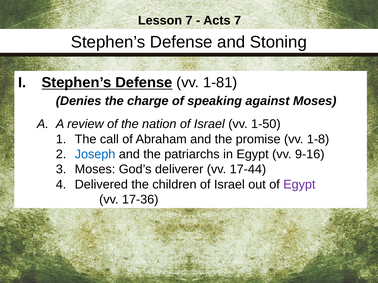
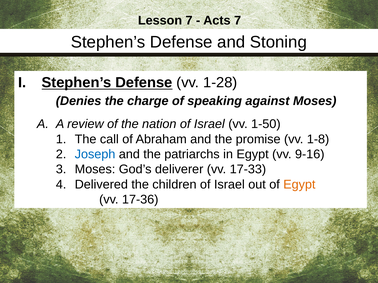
1-81: 1-81 -> 1-28
17-44: 17-44 -> 17-33
Egypt at (299, 185) colour: purple -> orange
